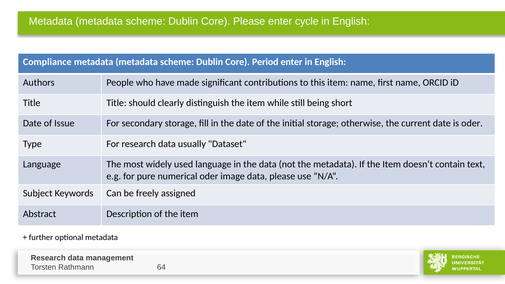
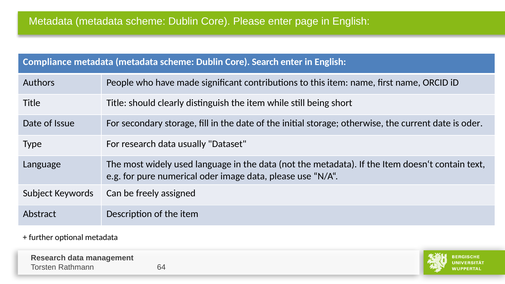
cycle: cycle -> page
Period: Period -> Search
